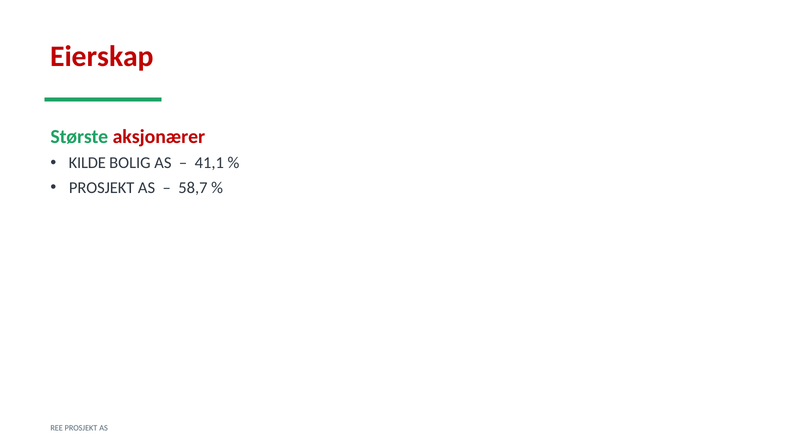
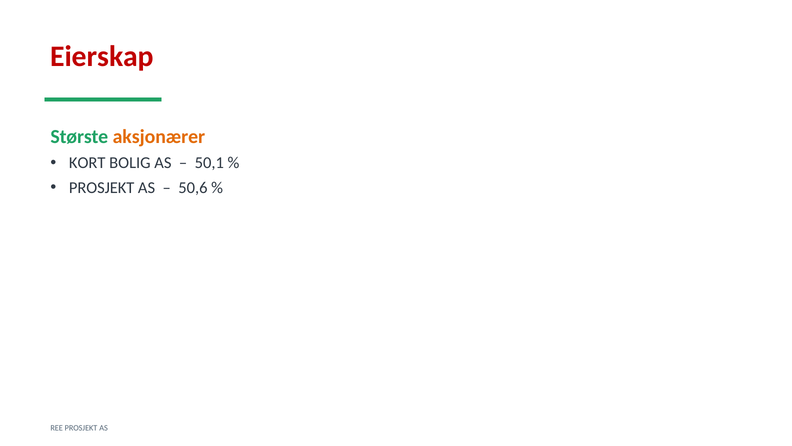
aksjonærer colour: red -> orange
KILDE: KILDE -> KORT
41,1: 41,1 -> 50,1
58,7: 58,7 -> 50,6
